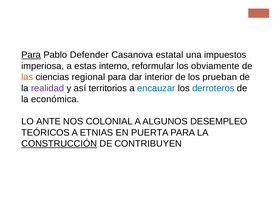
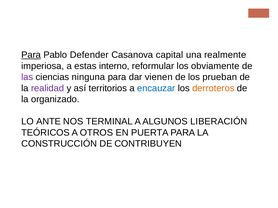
estatal: estatal -> capital
impuestos: impuestos -> realmente
las colour: orange -> purple
regional: regional -> ninguna
interior: interior -> vienen
derroteros colour: blue -> orange
económica: económica -> organizado
COLONIAL: COLONIAL -> TERMINAL
DESEMPLEO: DESEMPLEO -> LIBERACIÓN
ETNIAS: ETNIAS -> OTROS
CONSTRUCCIÓN underline: present -> none
